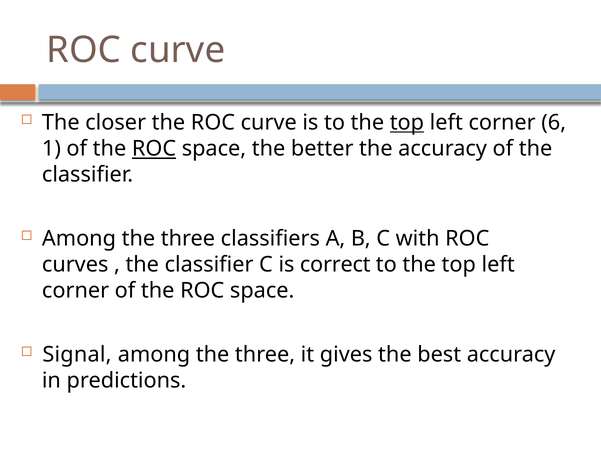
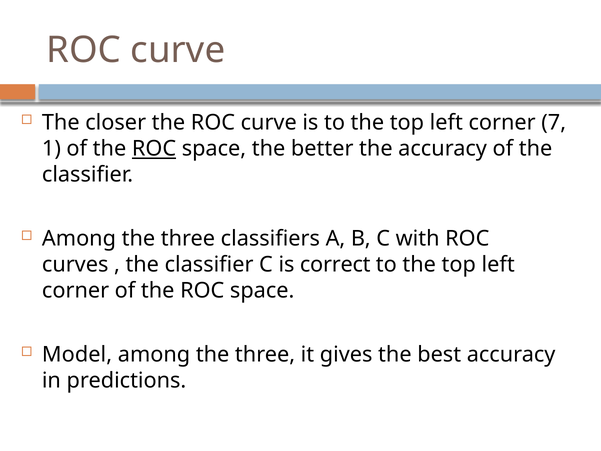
top at (407, 123) underline: present -> none
6: 6 -> 7
Signal: Signal -> Model
